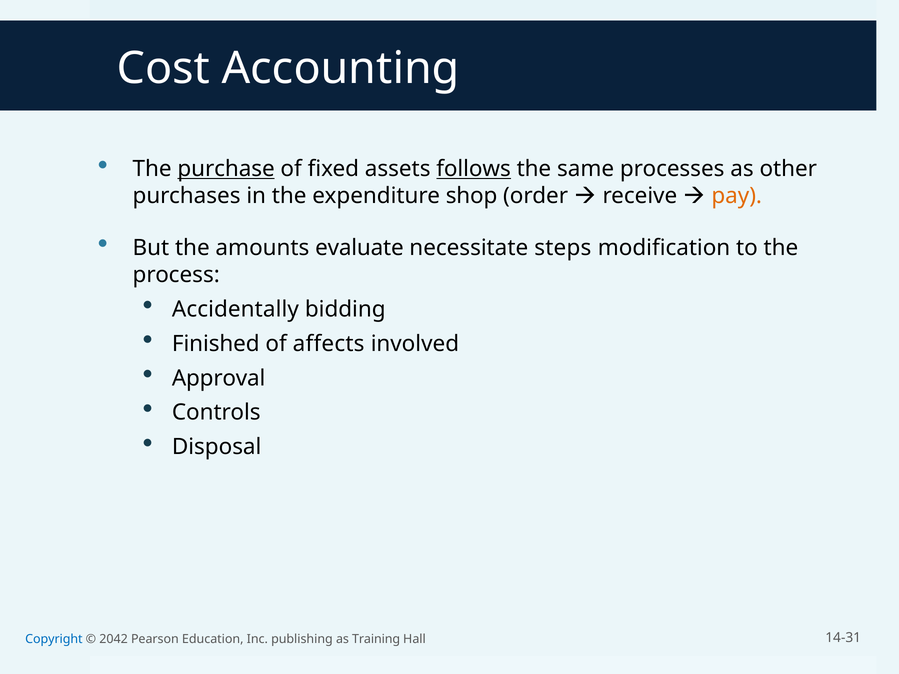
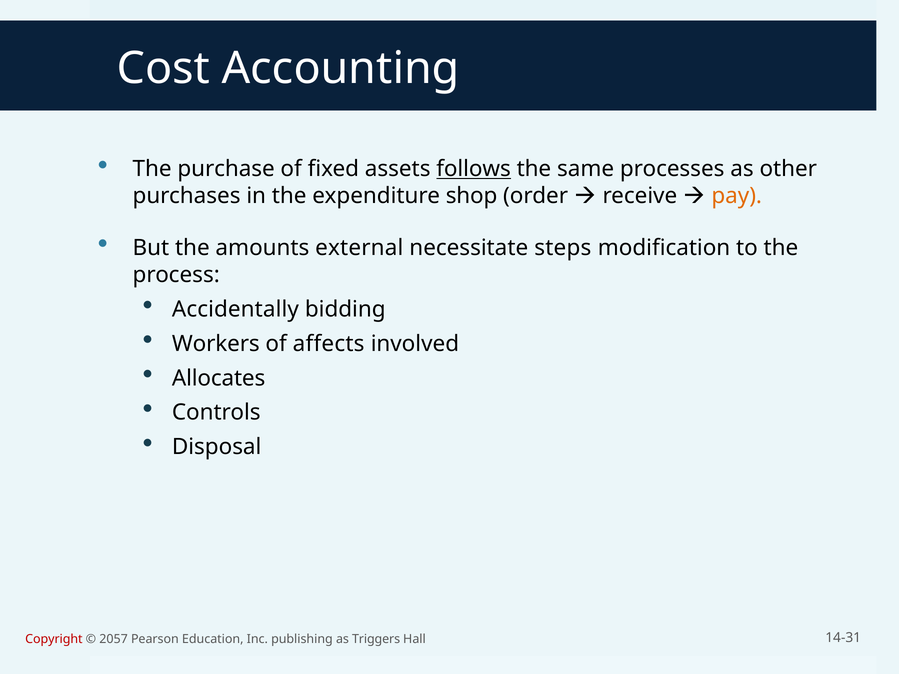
purchase underline: present -> none
evaluate: evaluate -> external
Finished: Finished -> Workers
Approval: Approval -> Allocates
Copyright colour: blue -> red
2042: 2042 -> 2057
Training: Training -> Triggers
